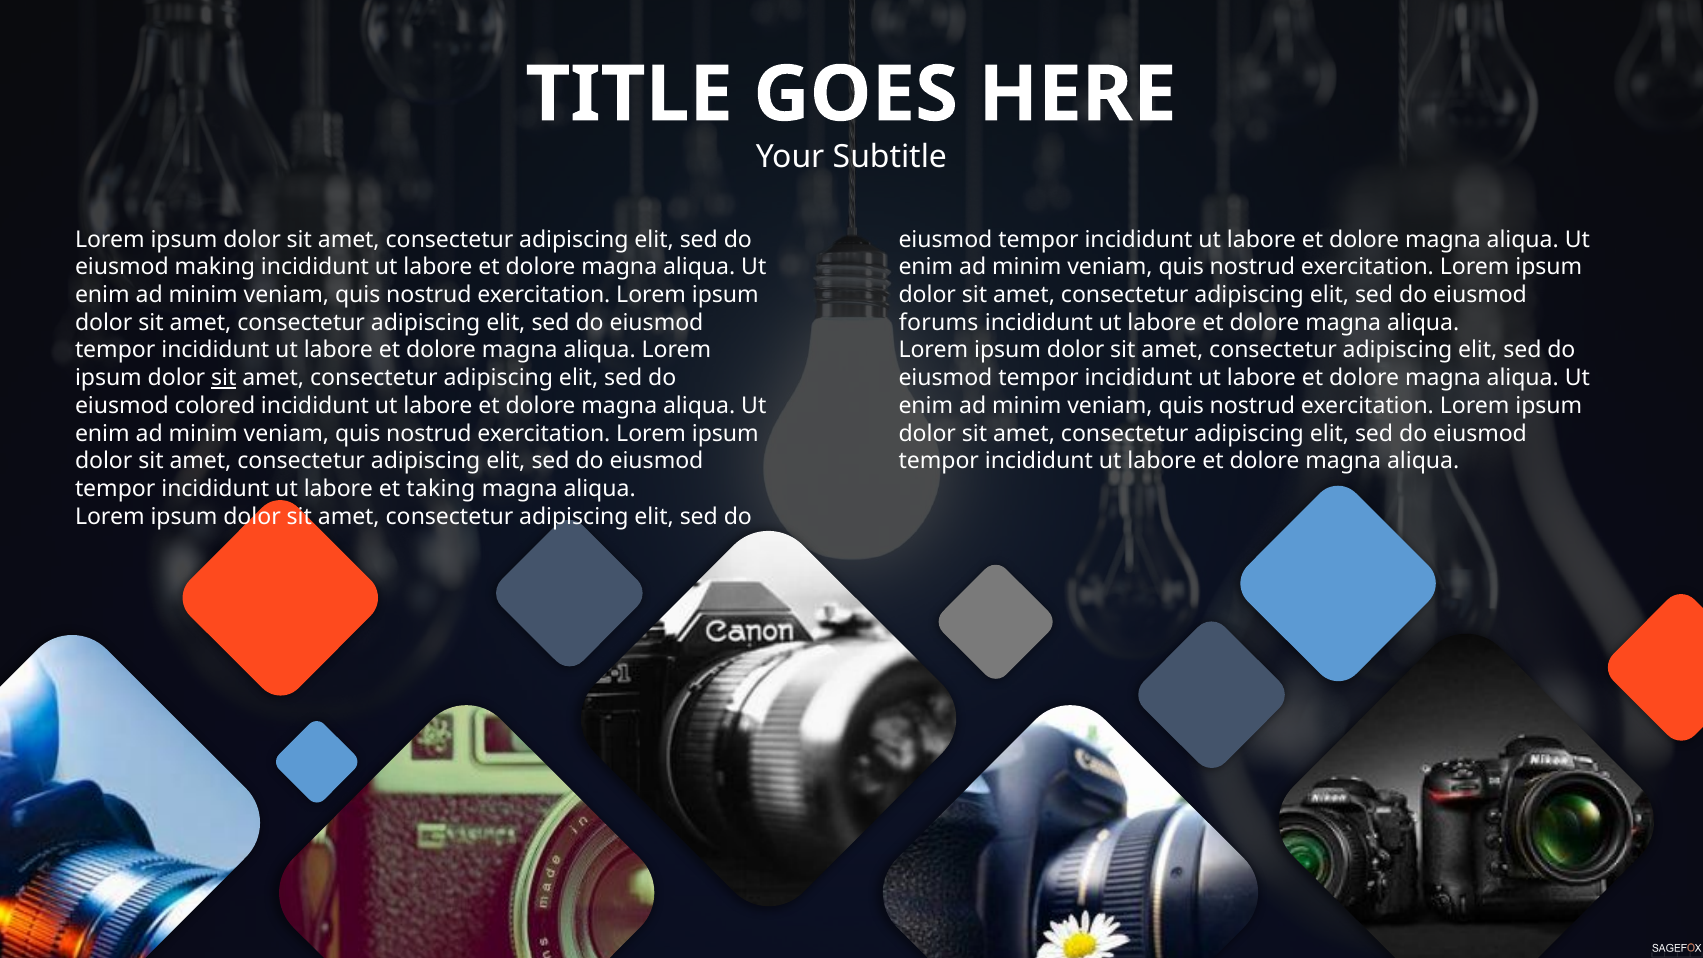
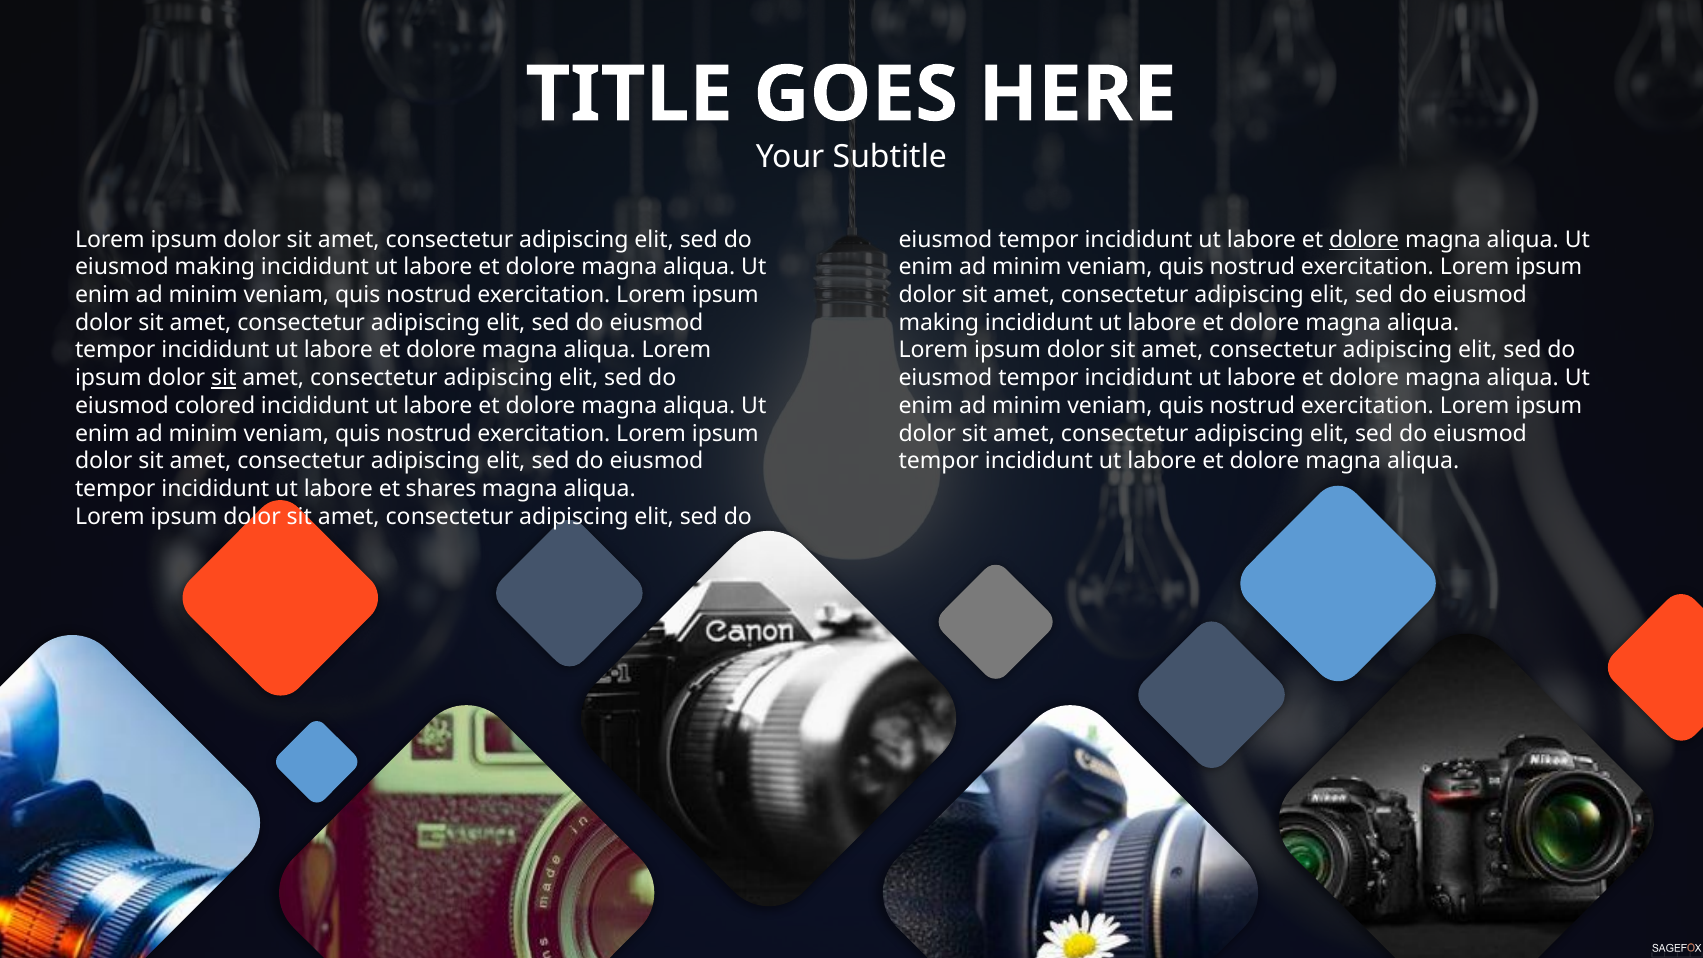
dolore at (1364, 239) underline: none -> present
forums at (939, 323): forums -> making
taking: taking -> shares
